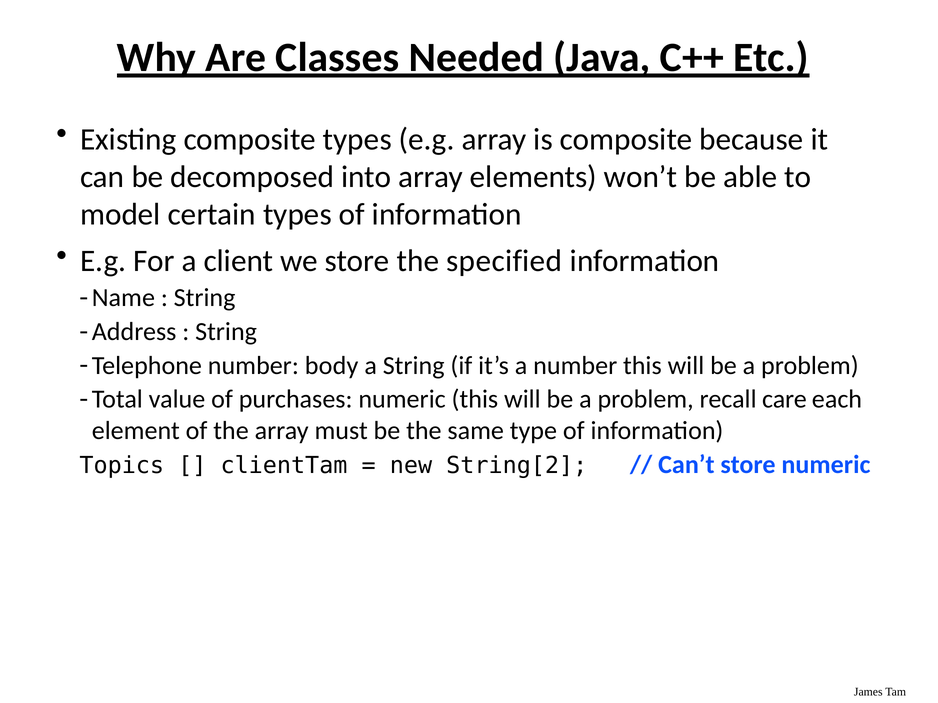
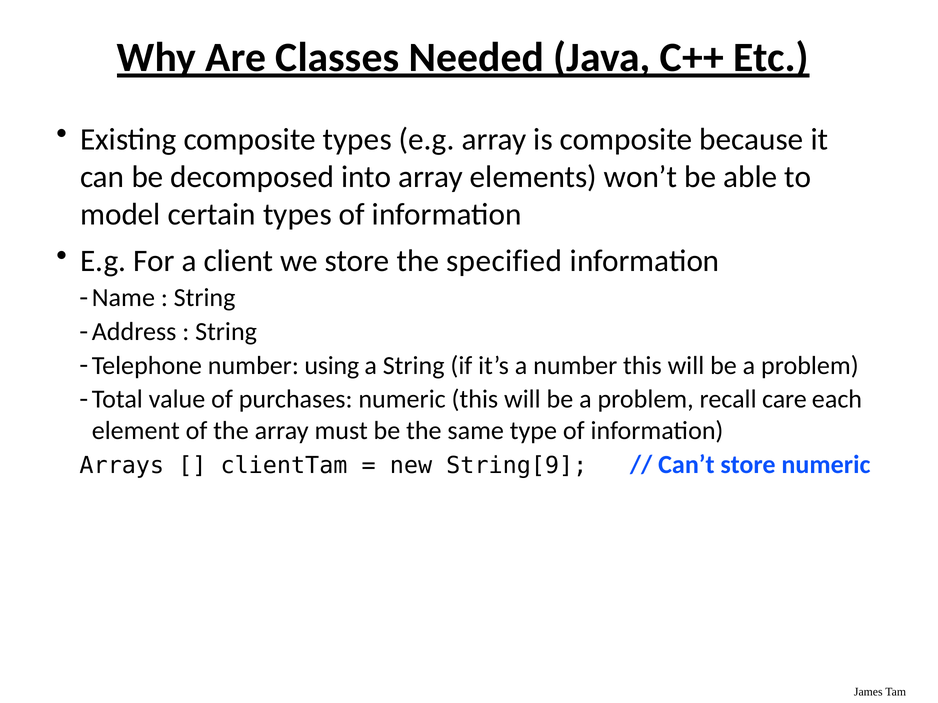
body: body -> using
Topics: Topics -> Arrays
String[2: String[2 -> String[9
